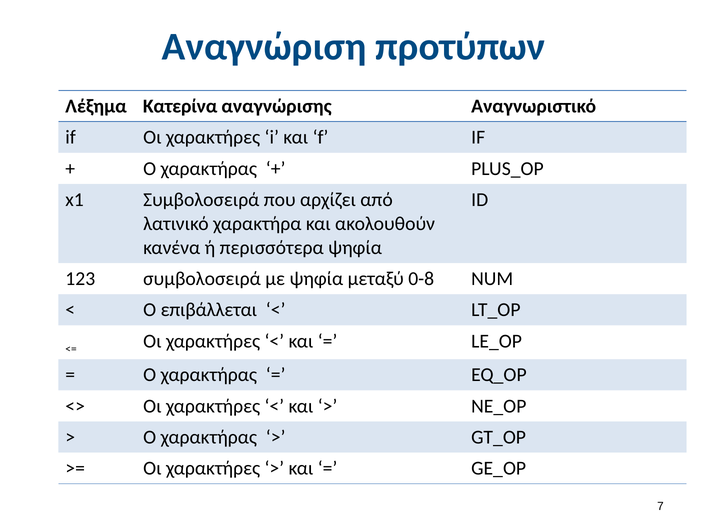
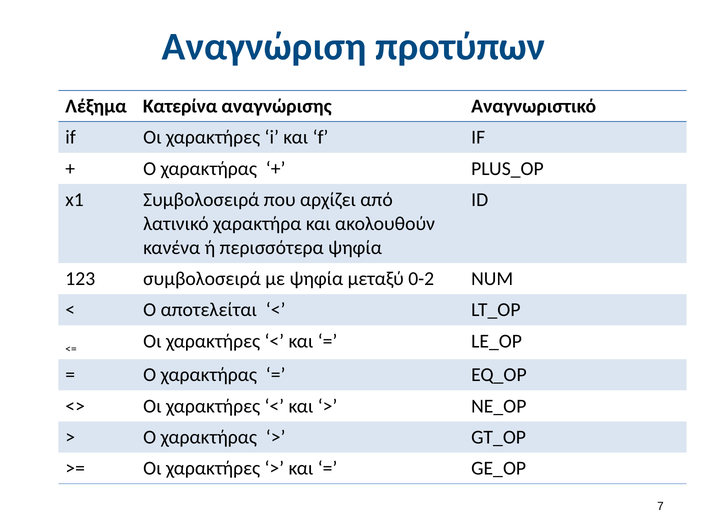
0-8: 0-8 -> 0-2
επιβάλλεται: επιβάλλεται -> αποτελείται
